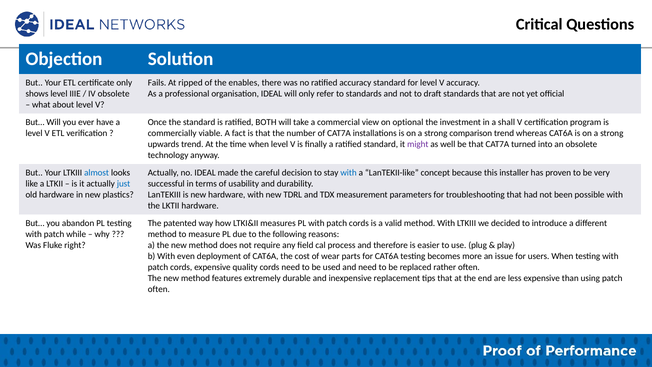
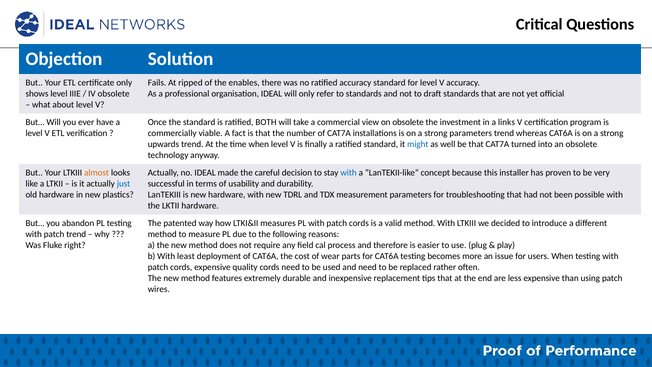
on optional: optional -> obsolete
shall: shall -> links
strong comparison: comparison -> parameters
might colour: purple -> blue
almost colour: blue -> orange
patch while: while -> trend
even: even -> least
often at (159, 289): often -> wires
